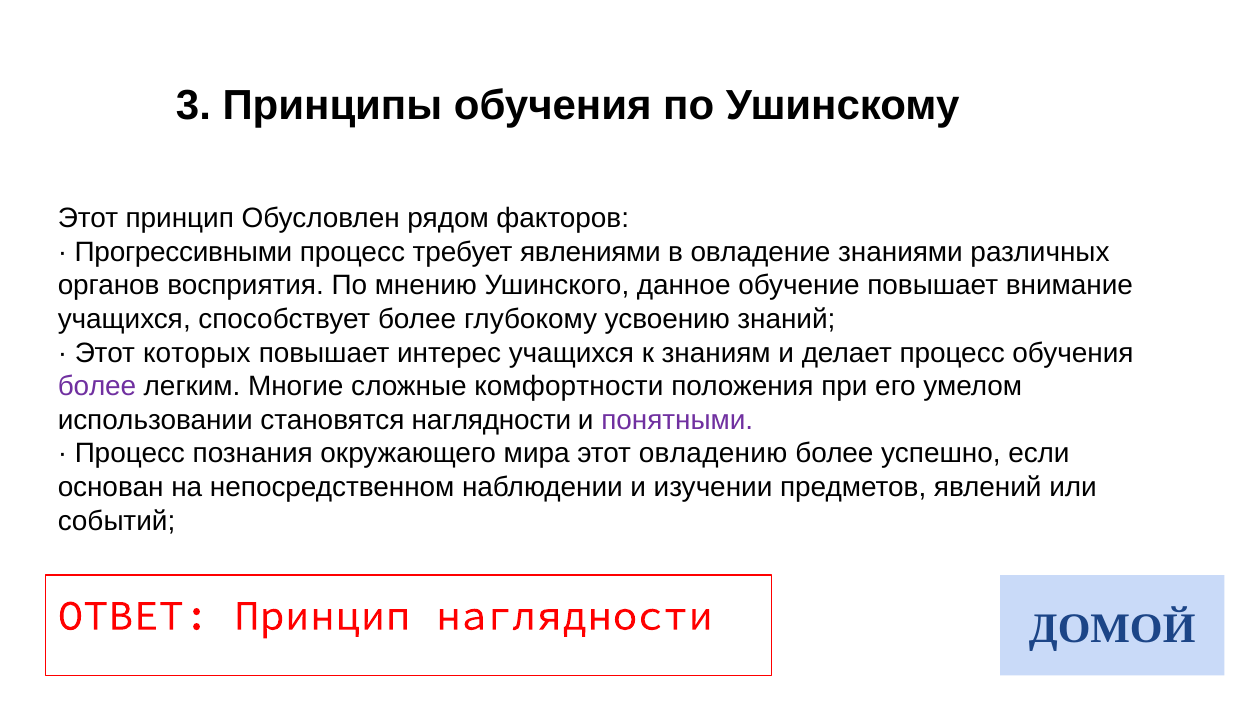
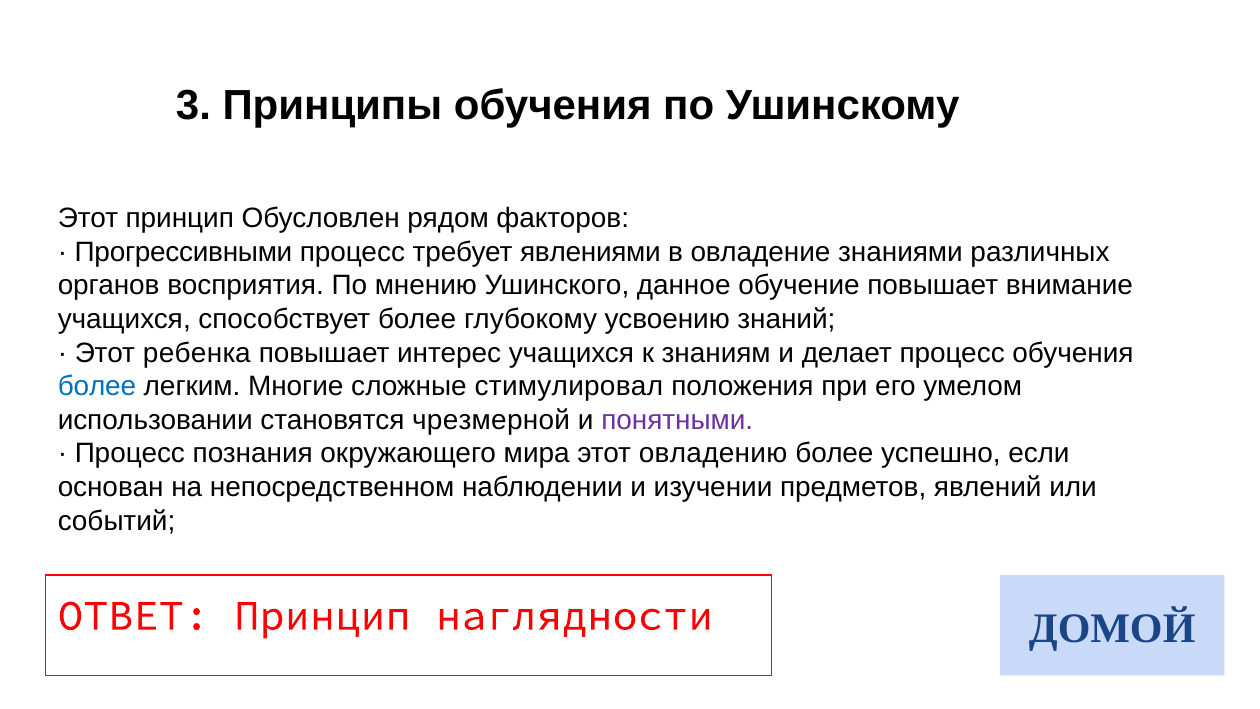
которых: которых -> ребенка
более at (97, 386) colour: purple -> blue
комфортности: комфортности -> стимулировал
становятся наглядности: наглядности -> чрезмерной
